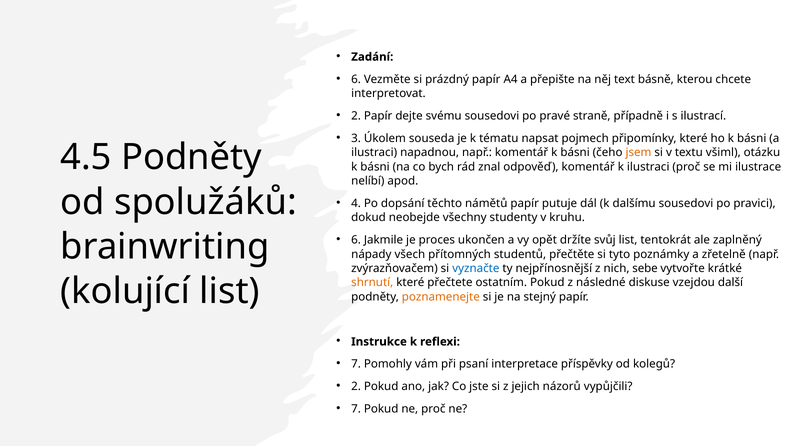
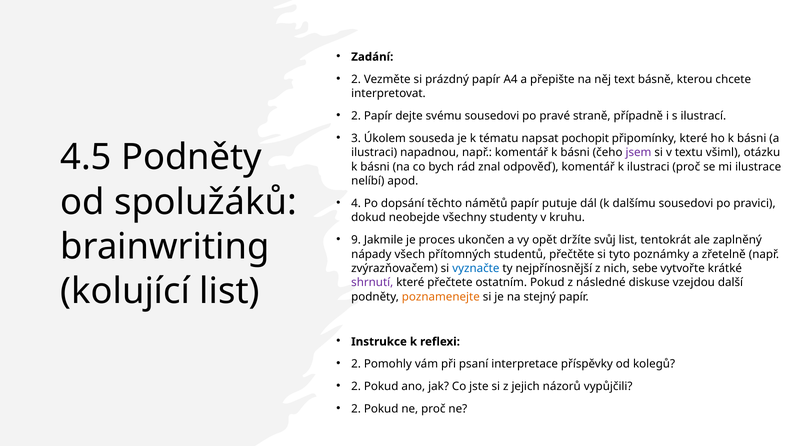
6 at (356, 79): 6 -> 2
pojmech: pojmech -> pochopit
jsem colour: orange -> purple
6 at (356, 240): 6 -> 9
shrnutí colour: orange -> purple
7 at (356, 364): 7 -> 2
7 at (356, 409): 7 -> 2
